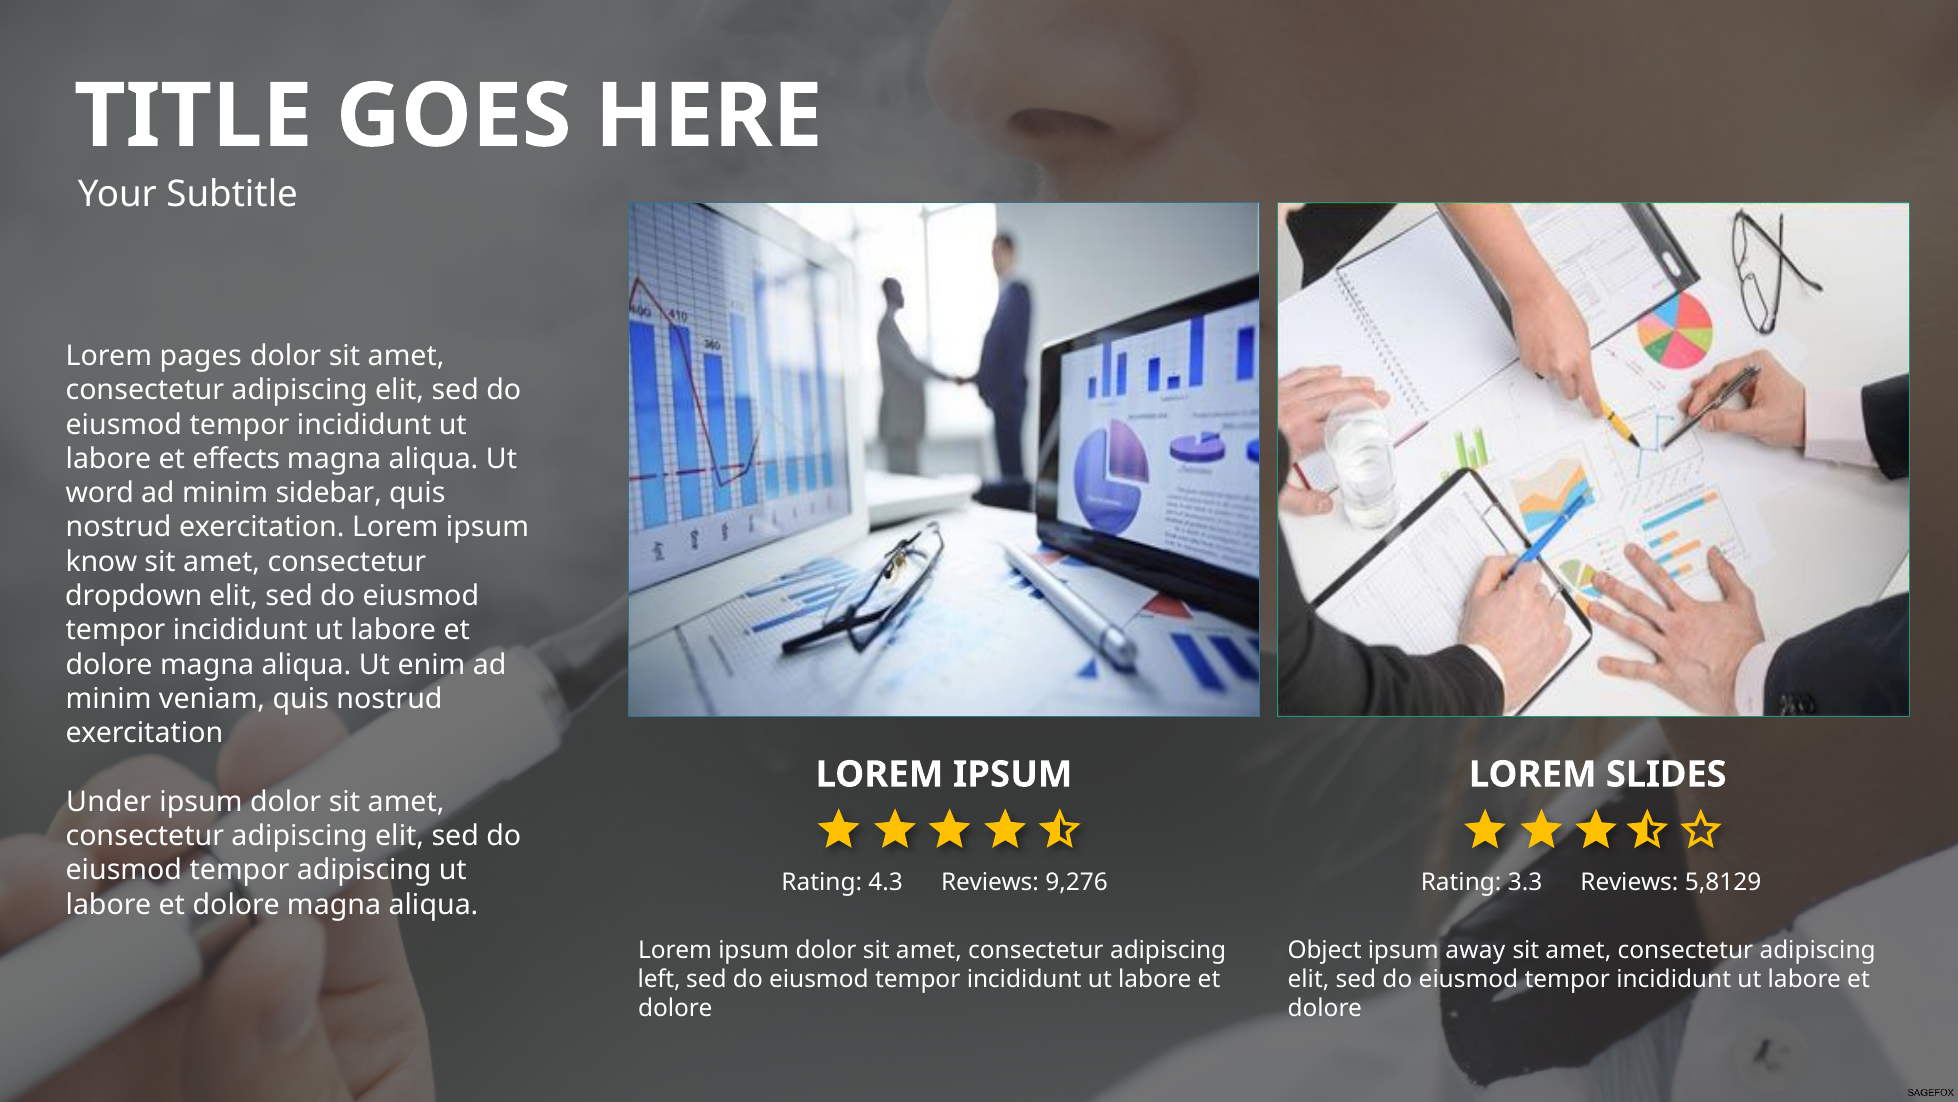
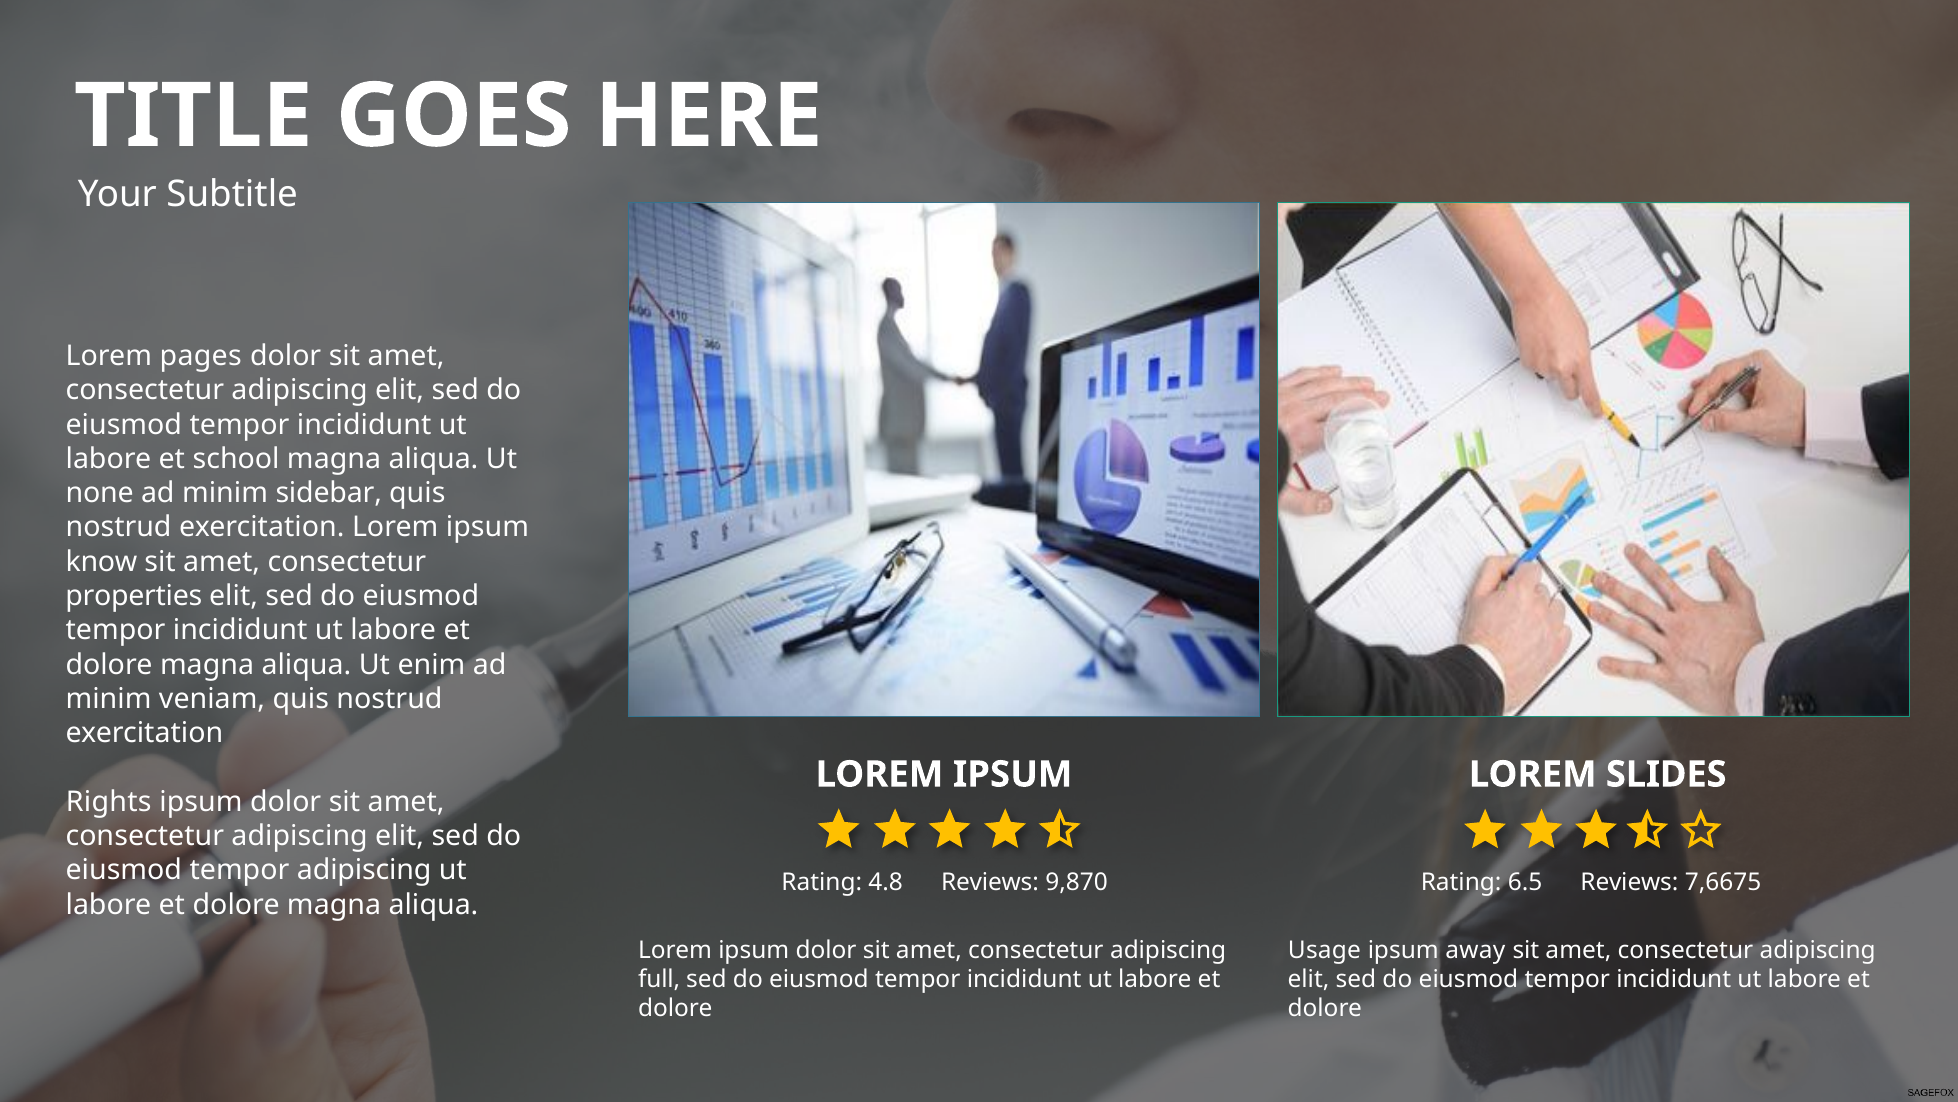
effects: effects -> school
word: word -> none
dropdown: dropdown -> properties
Under: Under -> Rights
4.3: 4.3 -> 4.8
9,276: 9,276 -> 9,870
3.3: 3.3 -> 6.5
5,8129: 5,8129 -> 7,6675
Object: Object -> Usage
left: left -> full
